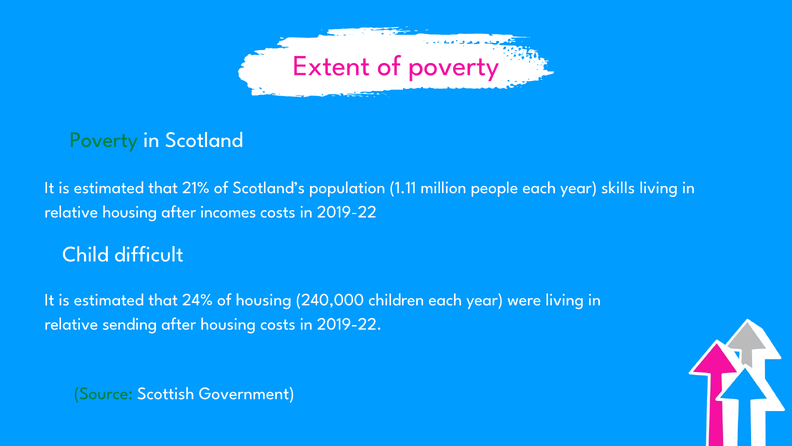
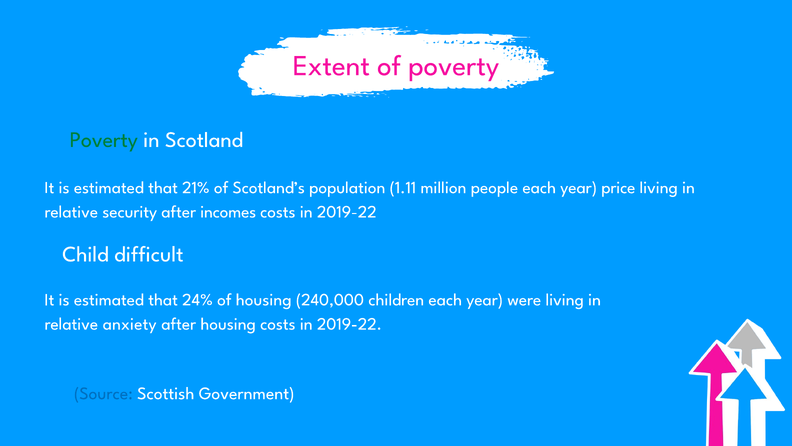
skills: skills -> price
relative housing: housing -> security
sending: sending -> anxiety
Source colour: green -> blue
